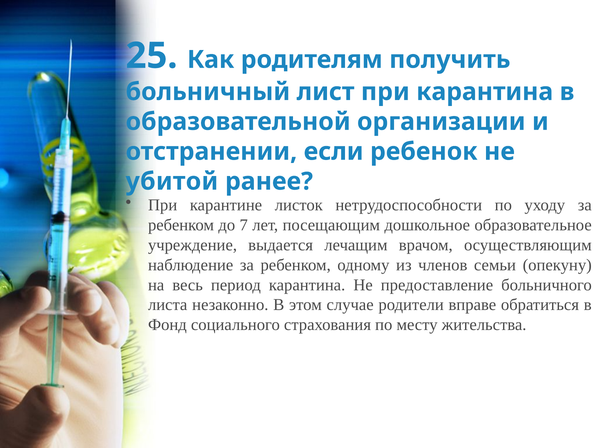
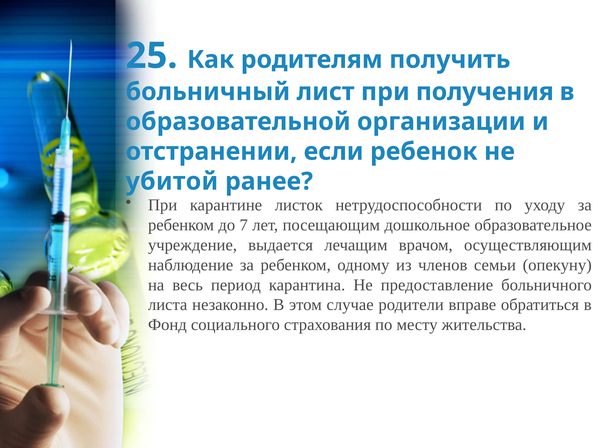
при карантина: карантина -> получения
